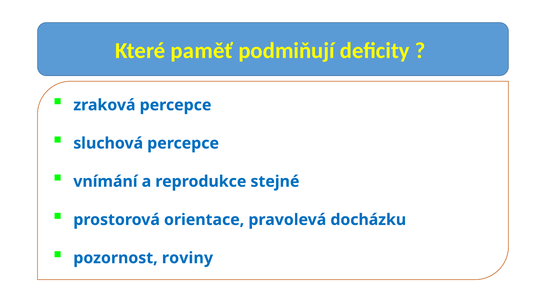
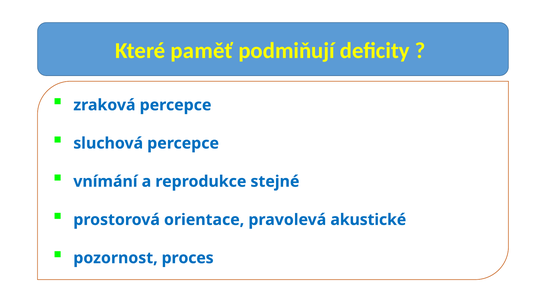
docházku: docházku -> akustické
roviny: roviny -> proces
